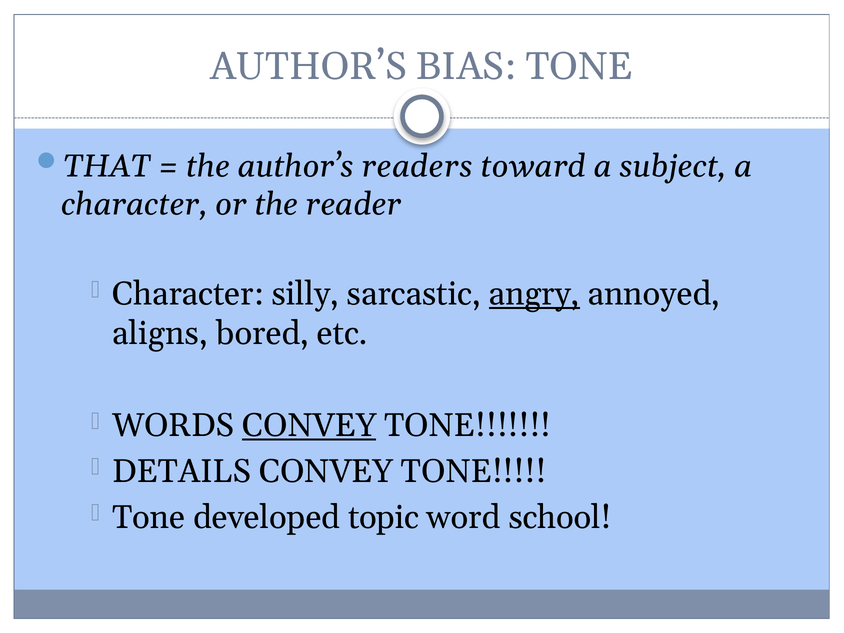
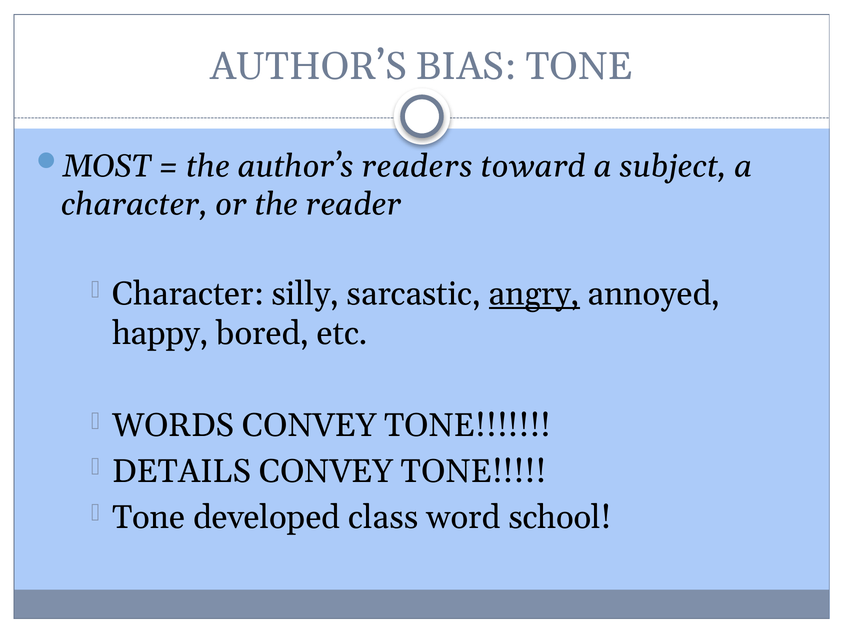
THAT: THAT -> MOST
aligns: aligns -> happy
CONVEY at (309, 425) underline: present -> none
topic: topic -> class
